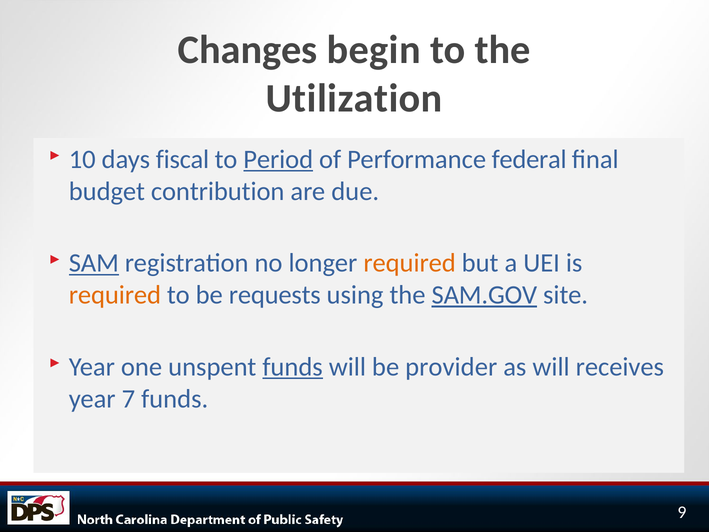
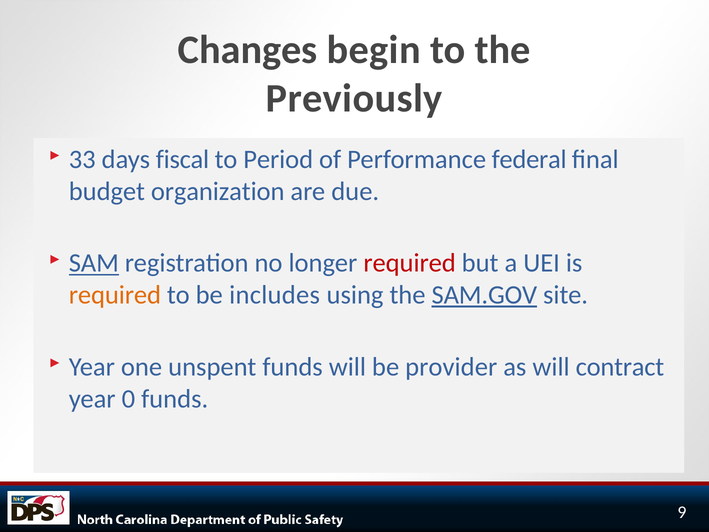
Utilization: Utilization -> Previously
10: 10 -> 33
Period underline: present -> none
contribution: contribution -> organization
required at (410, 263) colour: orange -> red
requests: requests -> includes
funds at (293, 367) underline: present -> none
receives: receives -> contract
7: 7 -> 0
